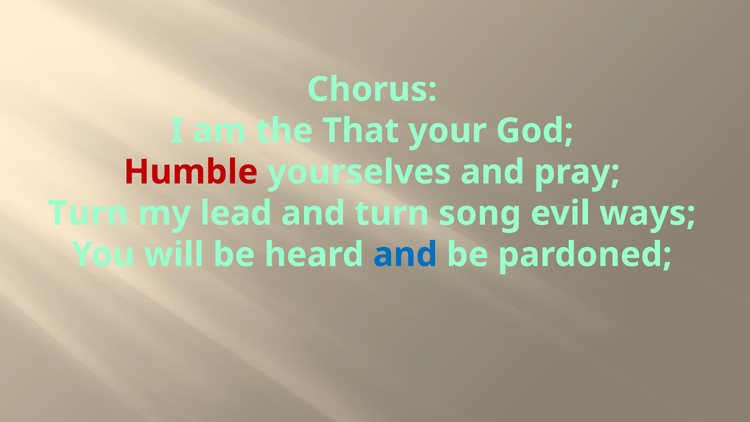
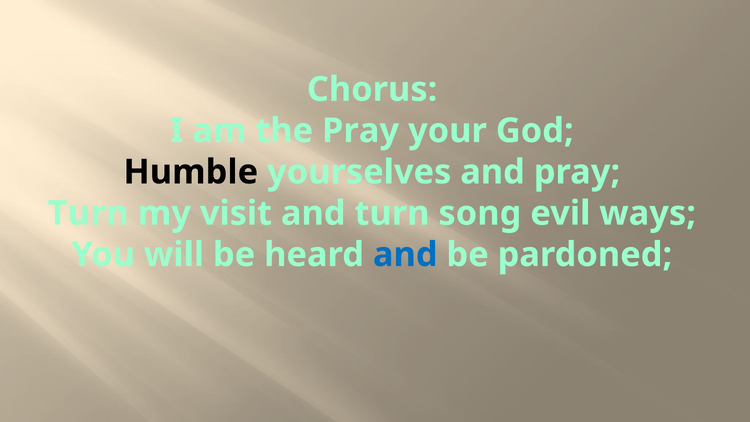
the That: That -> Pray
Humble colour: red -> black
lead: lead -> visit
